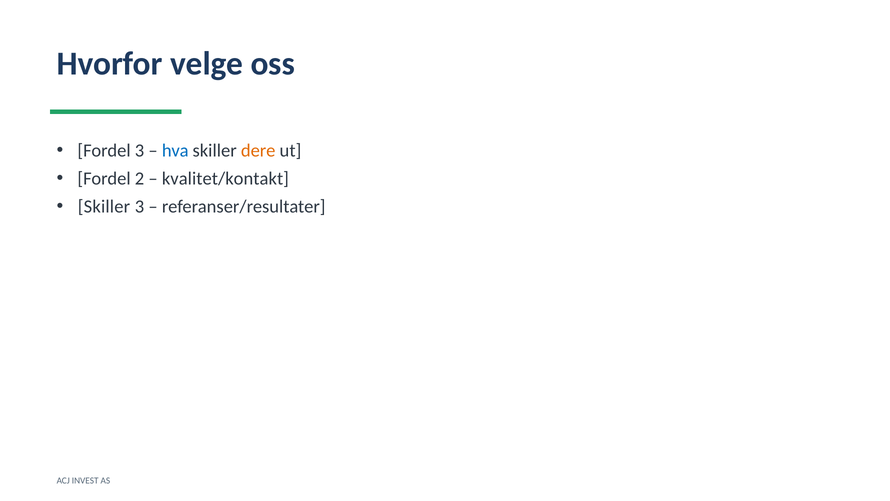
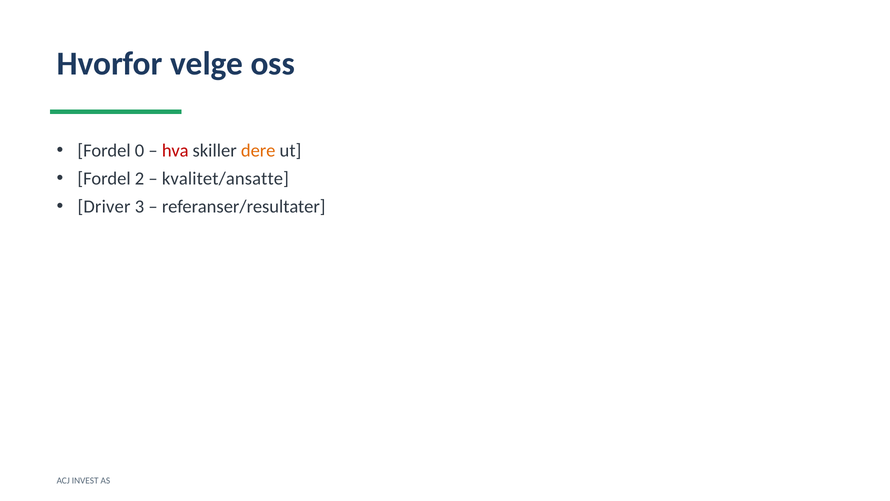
Fordel 3: 3 -> 0
hva colour: blue -> red
kvalitet/kontakt: kvalitet/kontakt -> kvalitet/ansatte
Skiller at (104, 206): Skiller -> Driver
